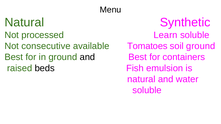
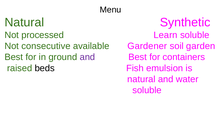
Tomatoes: Tomatoes -> Gardener
soil ground: ground -> garden
and at (87, 57) colour: black -> purple
